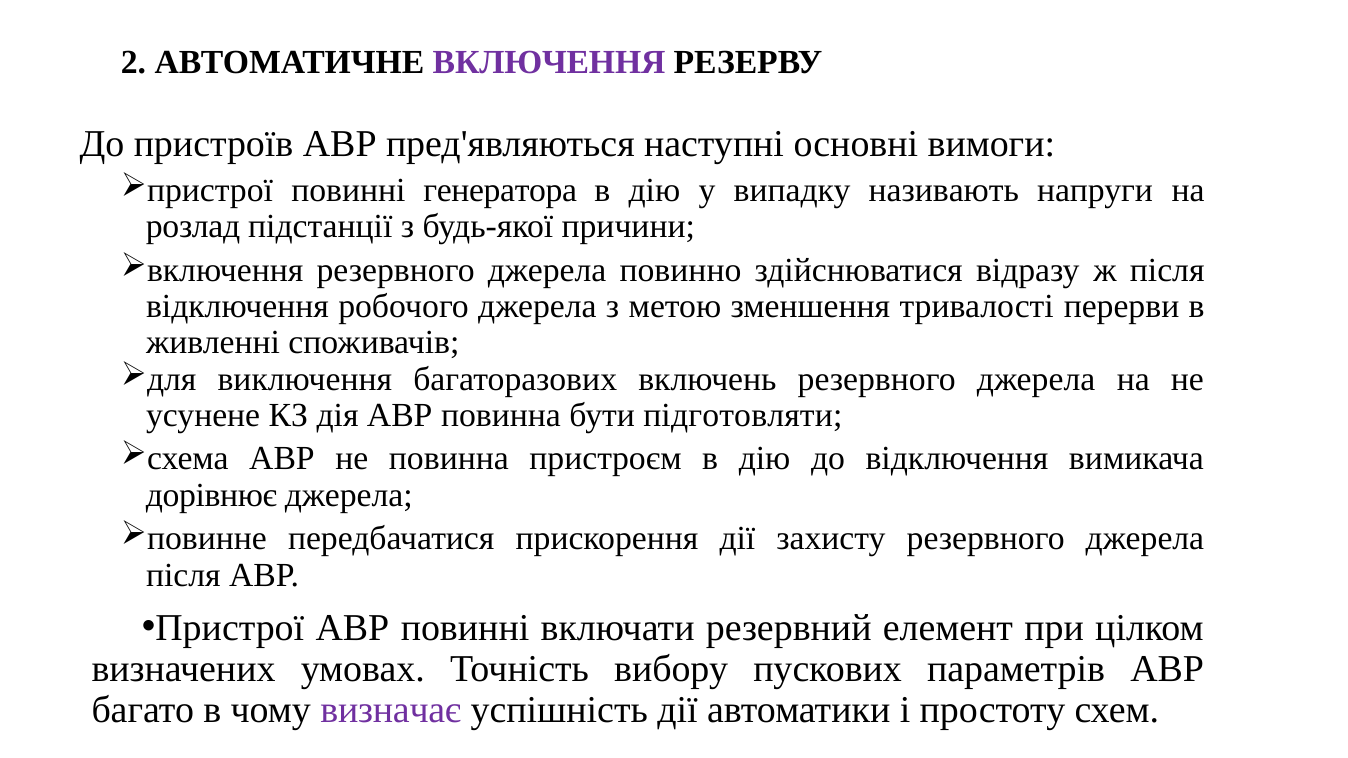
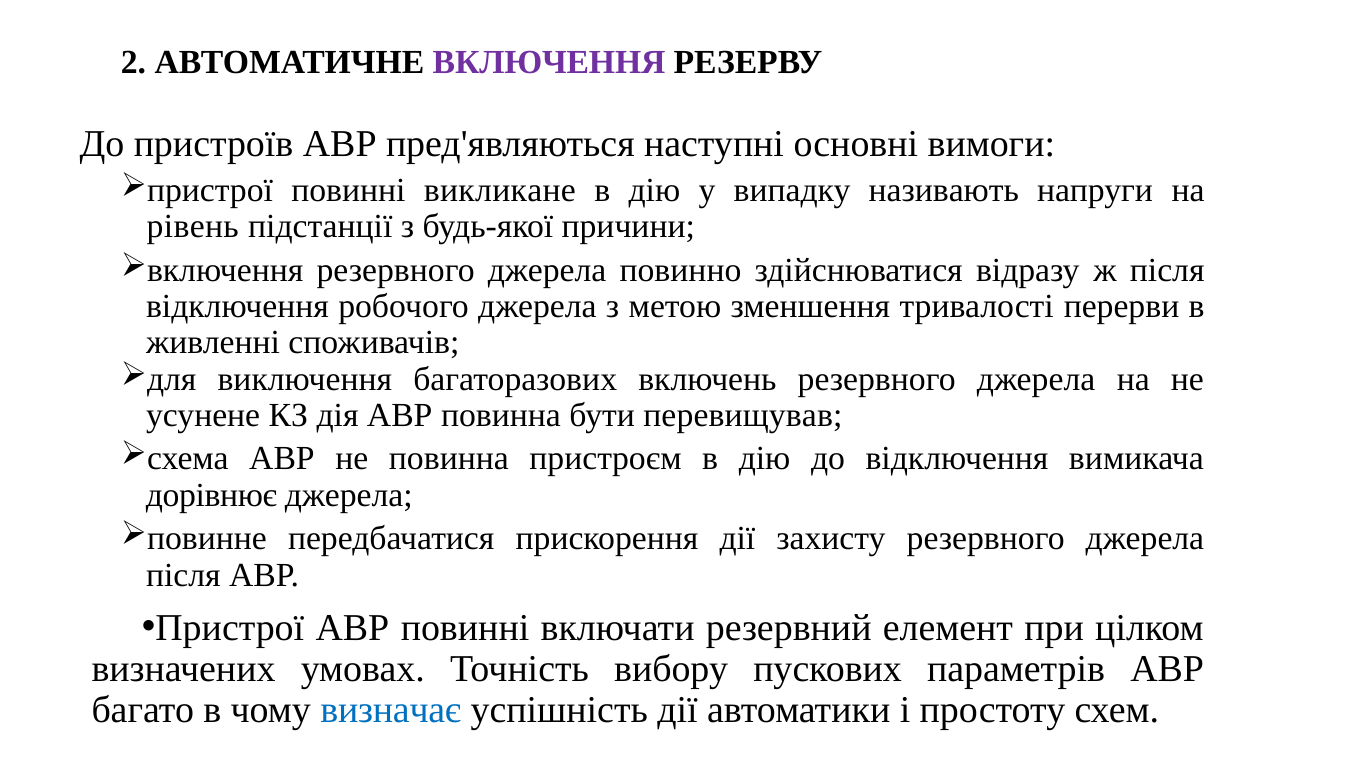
генератора: генератора -> викликане
розлад: розлад -> рівень
підготовляти: підготовляти -> перевищував
визначає colour: purple -> blue
